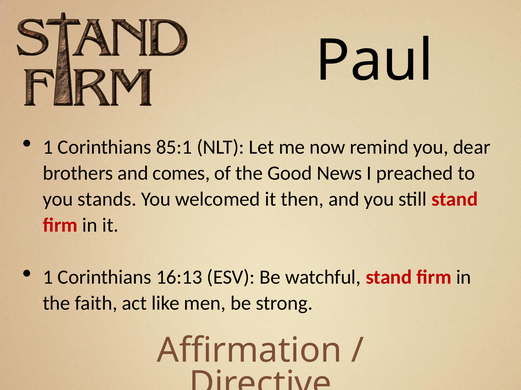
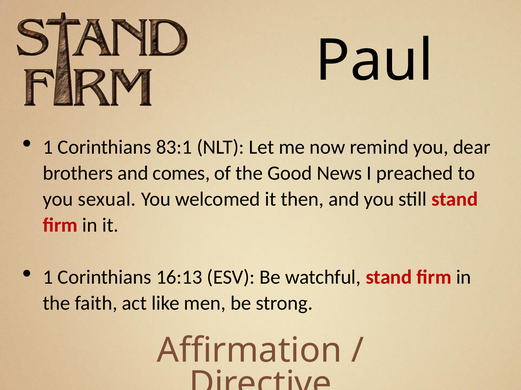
85:1: 85:1 -> 83:1
stands: stands -> sexual
